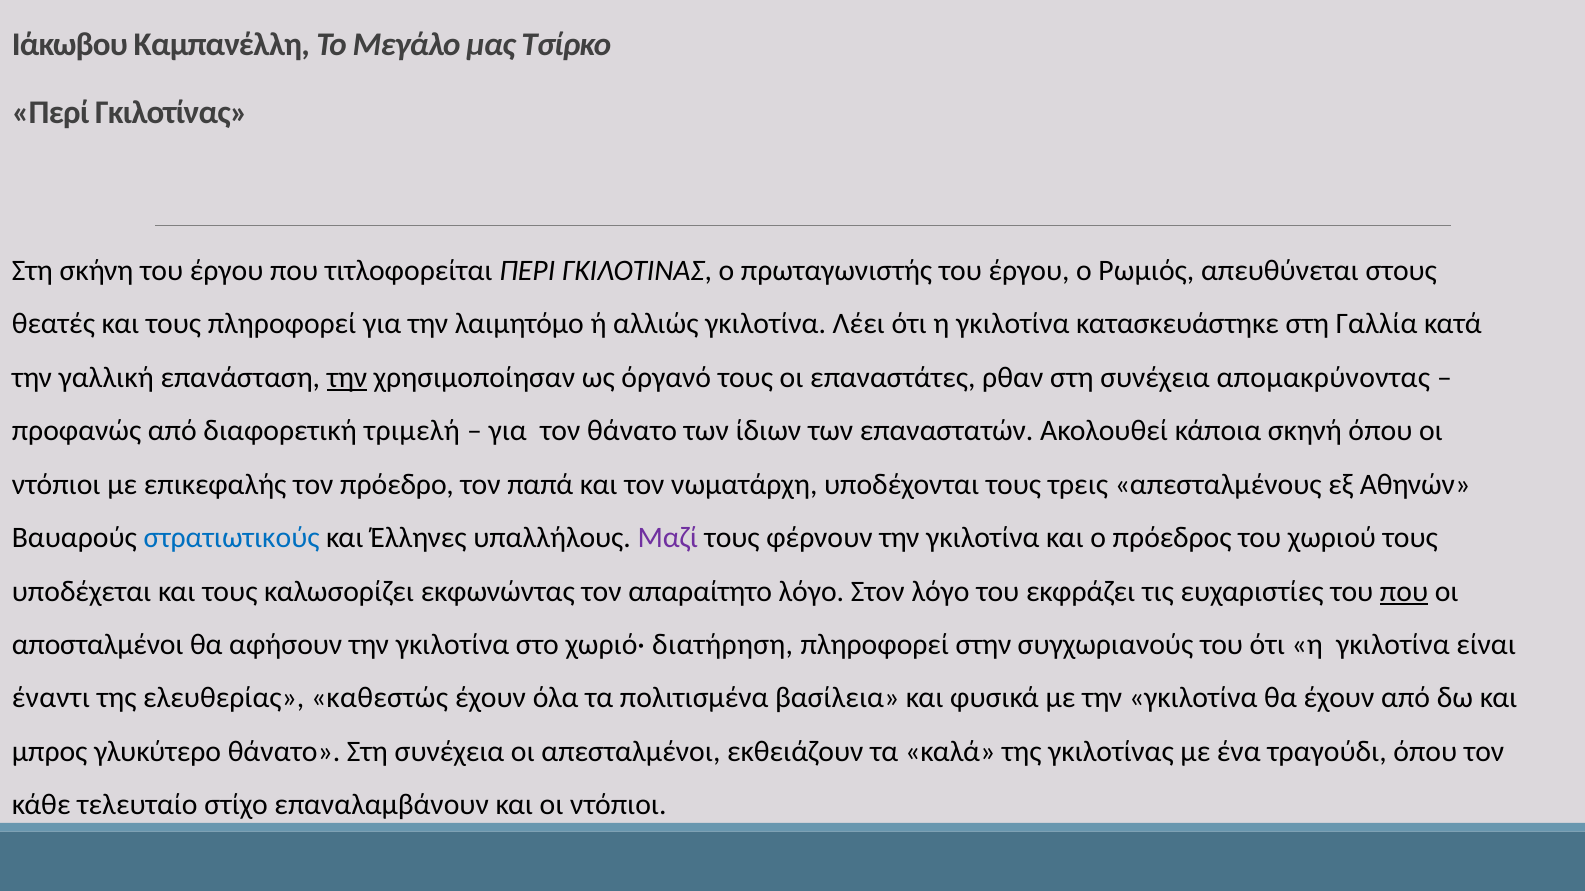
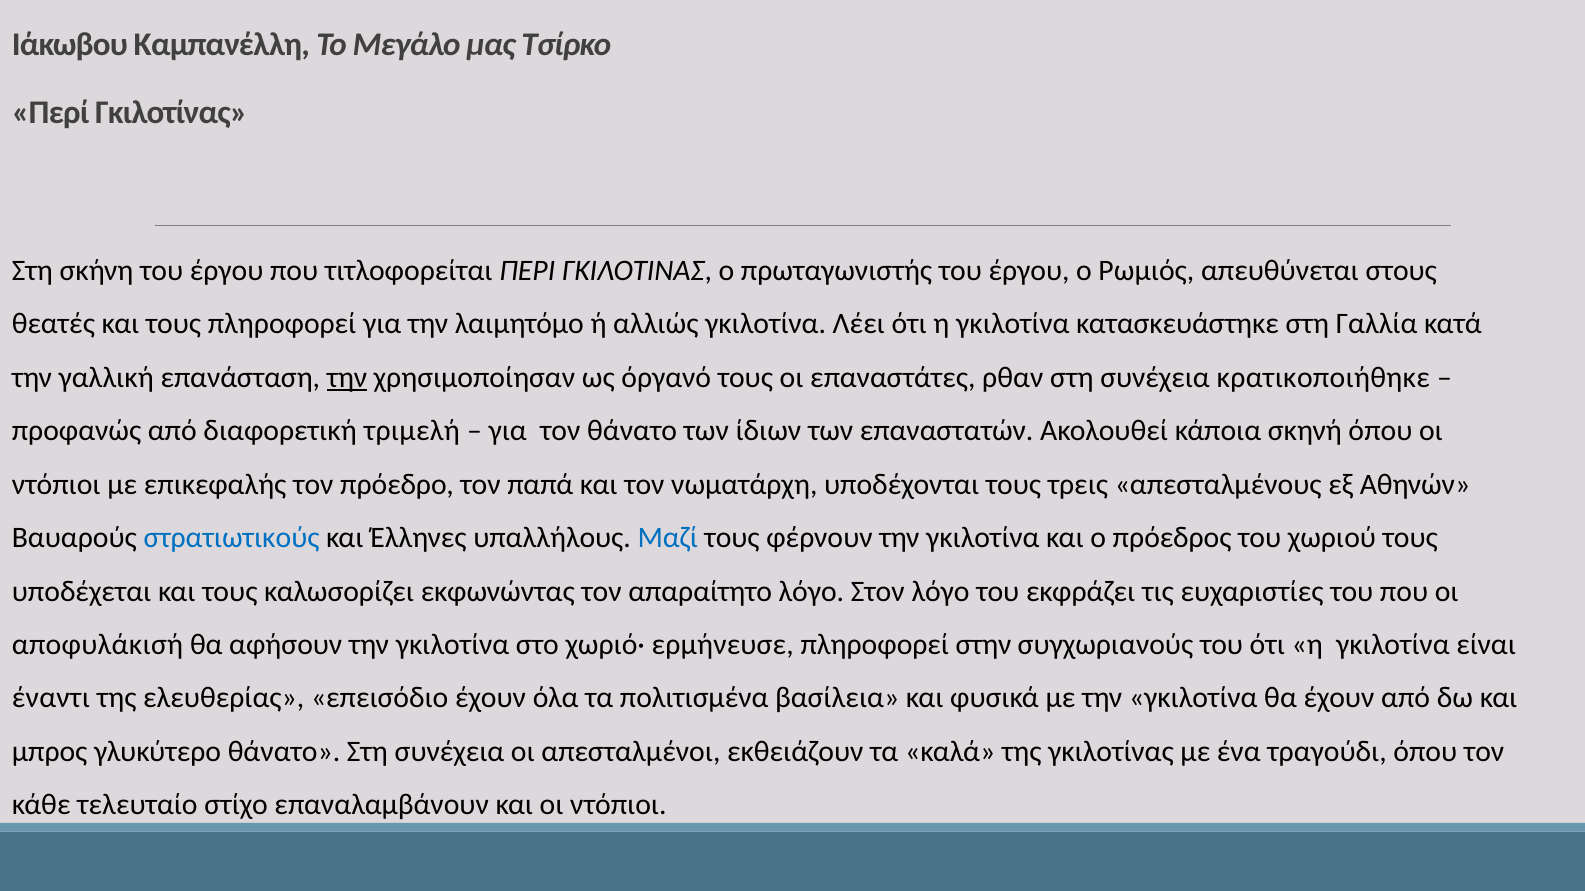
απομακρύνοντας: απομακρύνοντας -> κρατικοποιήθηκε
Μαζί colour: purple -> blue
που at (1404, 592) underline: present -> none
αποσταλμένοι: αποσταλμένοι -> αποφυλάκισή
διατήρηση: διατήρηση -> ερμήνευσε
καθεστώς: καθεστώς -> επεισόδιο
